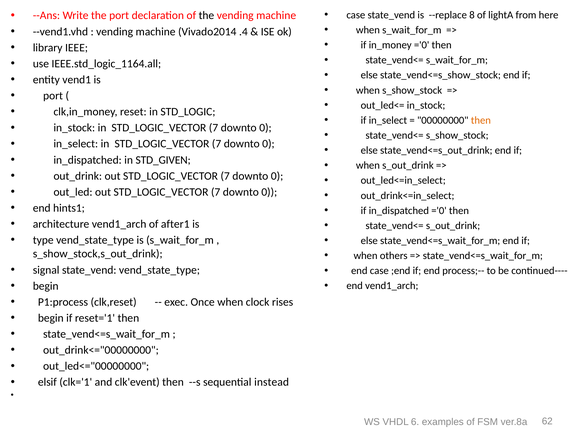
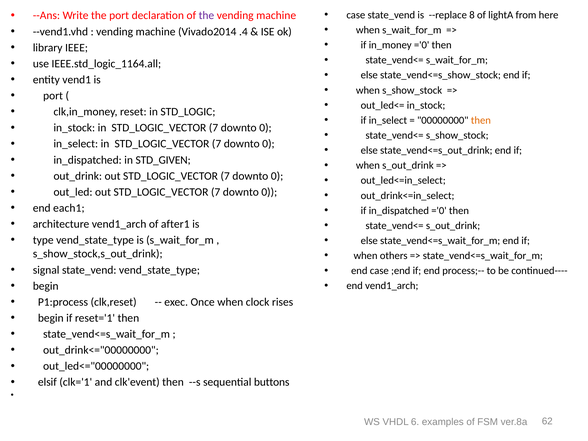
the at (206, 16) colour: black -> purple
hints1: hints1 -> each1
instead: instead -> buttons
